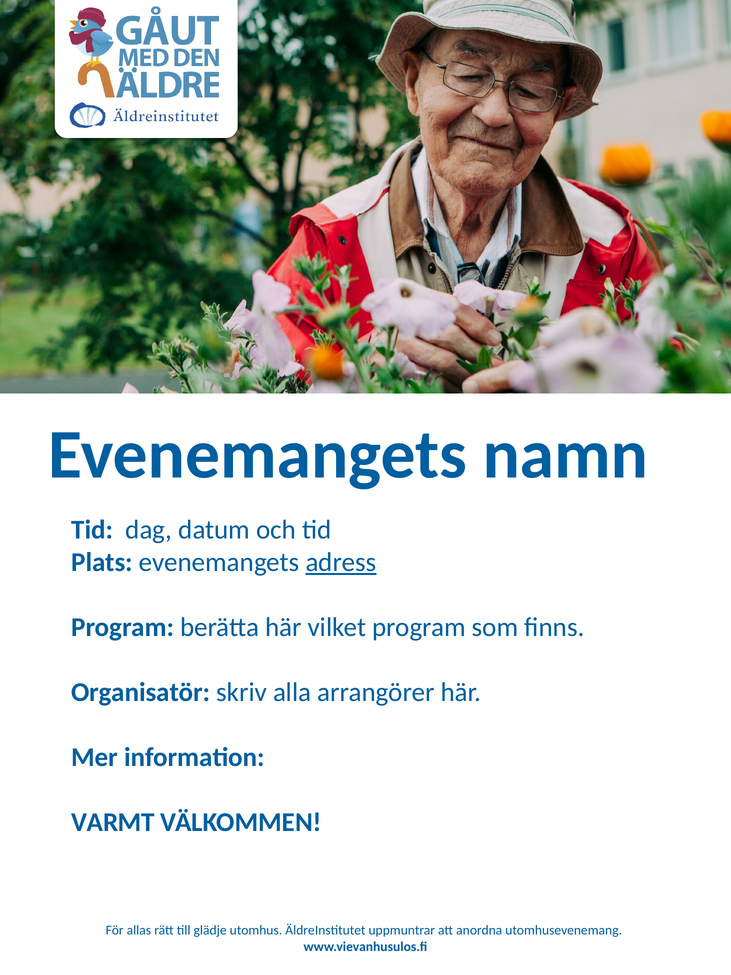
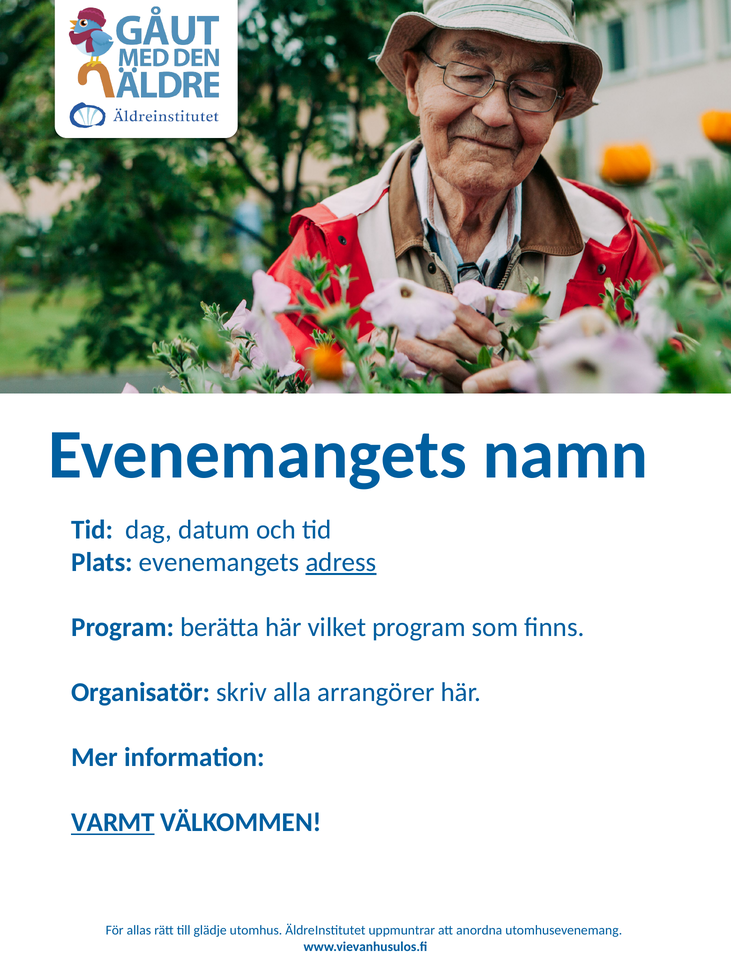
VARMT underline: none -> present
